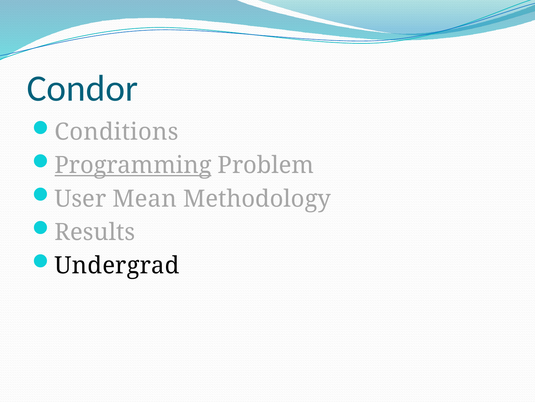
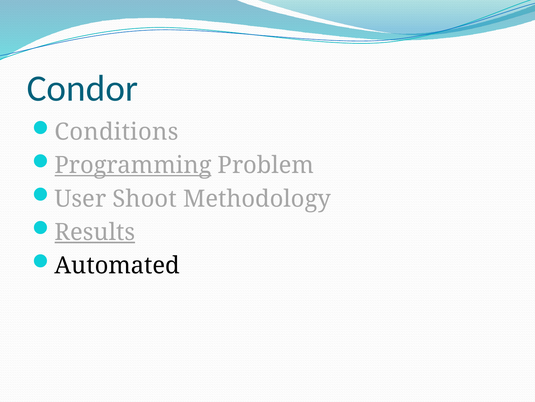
Mean: Mean -> Shoot
Results underline: none -> present
Undergrad: Undergrad -> Automated
